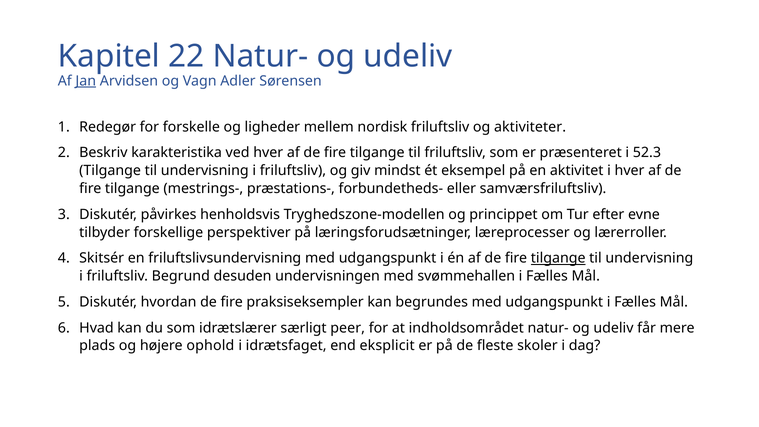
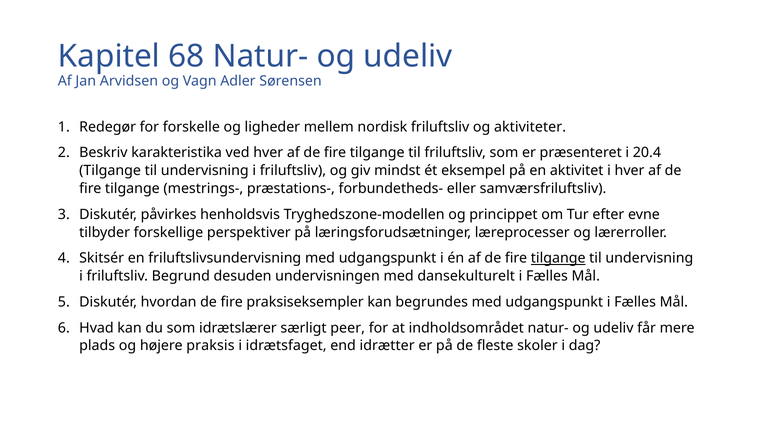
22: 22 -> 68
Jan underline: present -> none
52.3: 52.3 -> 20.4
svømmehallen: svømmehallen -> dansekulturelt
ophold: ophold -> praksis
eksplicit: eksplicit -> idrætter
